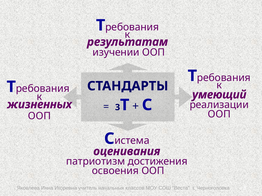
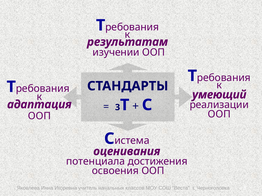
жизненных: жизненных -> адаптация
патриотизм: патриотизм -> потенциала
